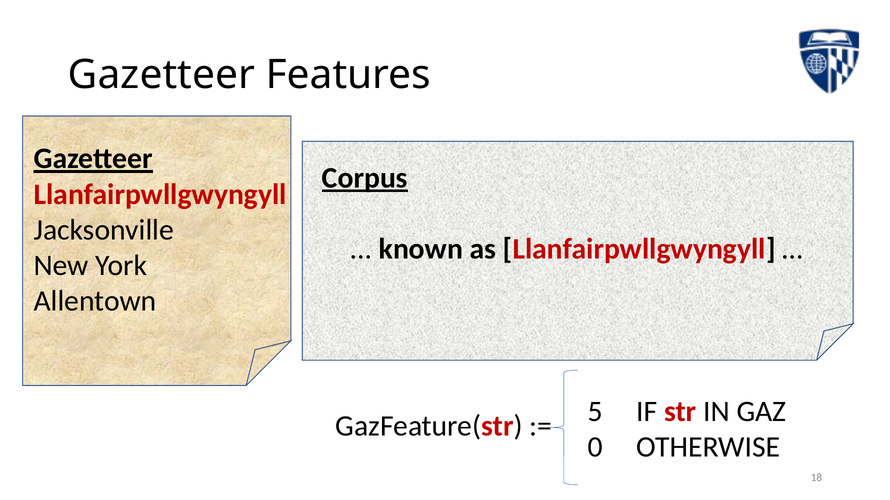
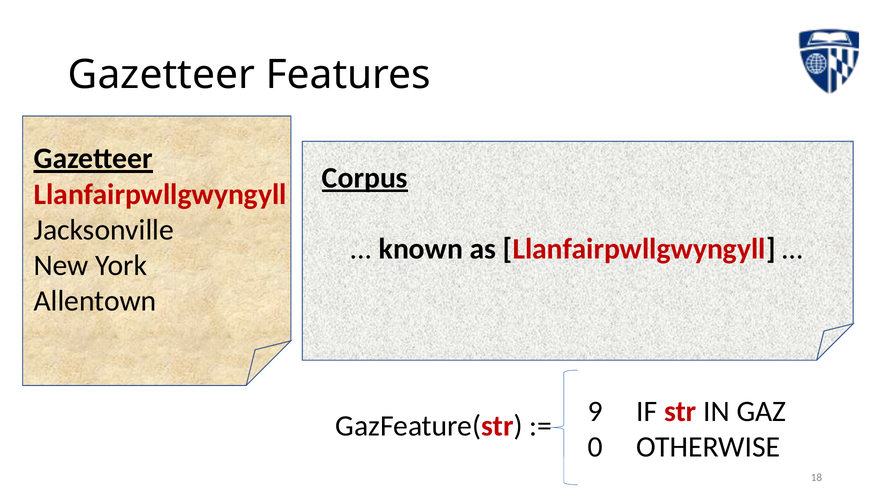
5: 5 -> 9
